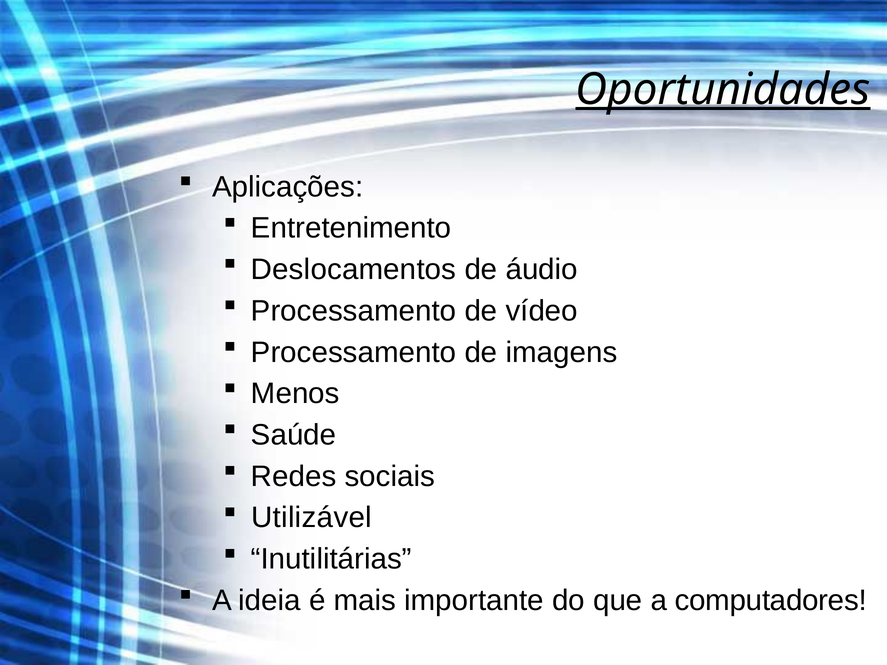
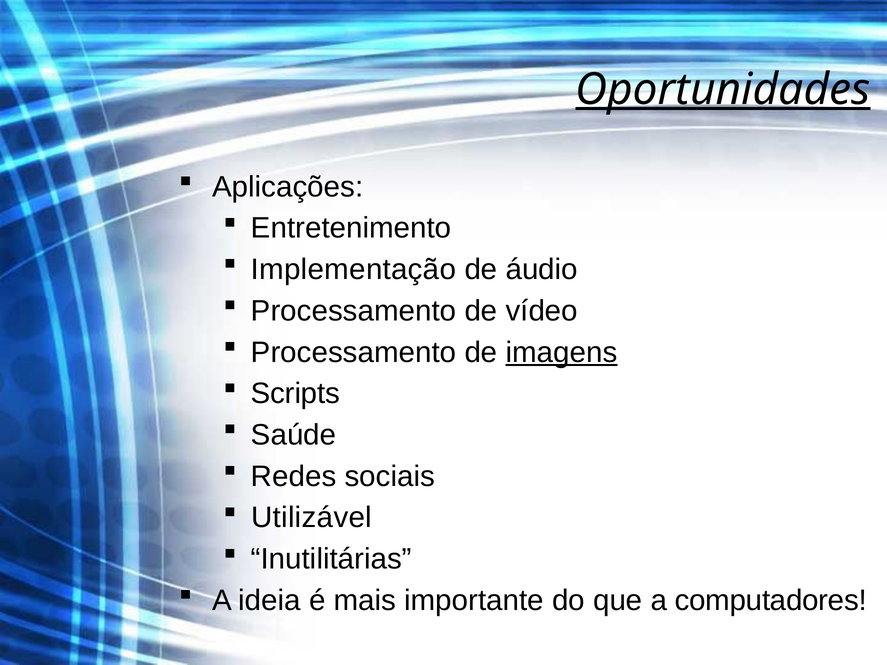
Deslocamentos: Deslocamentos -> Implementação
imagens underline: none -> present
Menos: Menos -> Scripts
